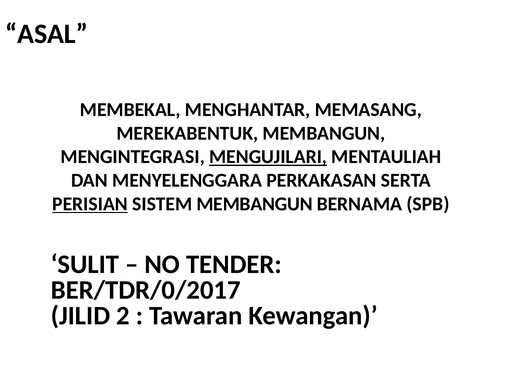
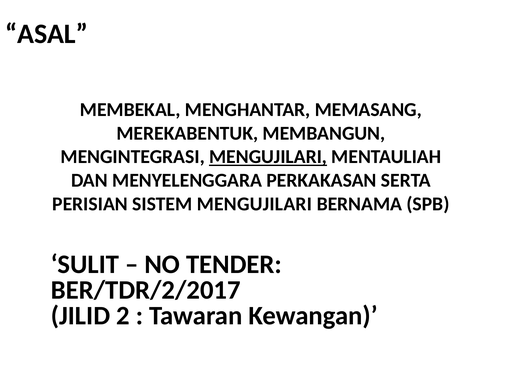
PERISIAN underline: present -> none
SISTEM MEMBANGUN: MEMBANGUN -> MENGUJILARI
BER/TDR/0/2017: BER/TDR/0/2017 -> BER/TDR/2/2017
